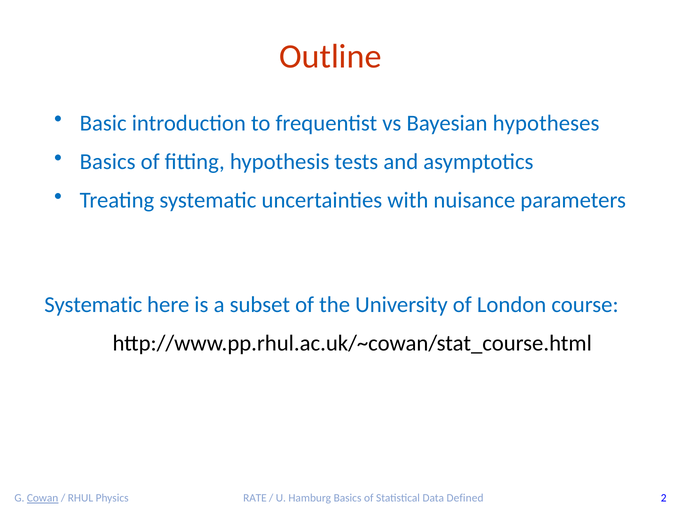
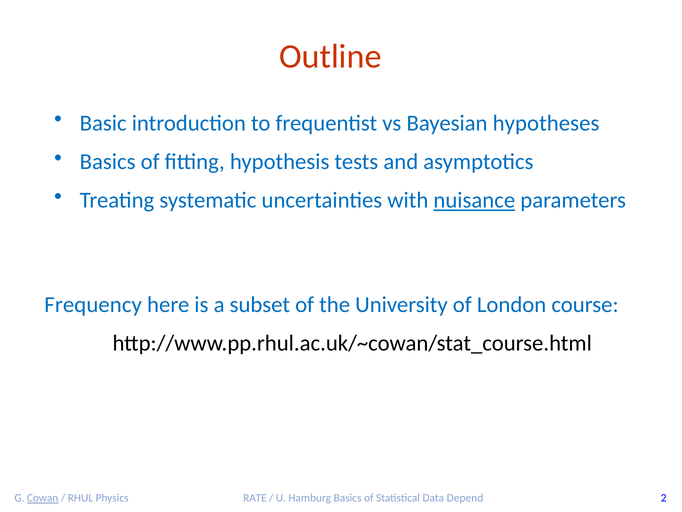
nuisance underline: none -> present
Systematic at (93, 304): Systematic -> Frequency
Defined: Defined -> Depend
